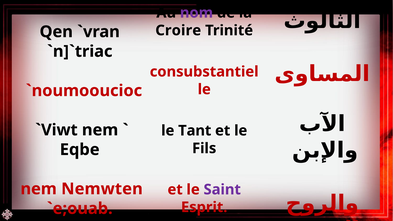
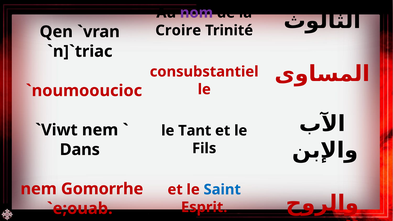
Eqbe: Eqbe -> Dans
Nemwten: Nemwten -> Gomorrhe
Saint colour: purple -> blue
